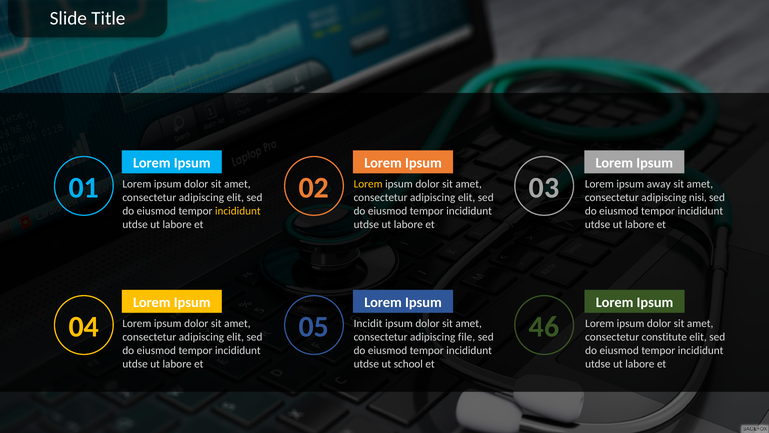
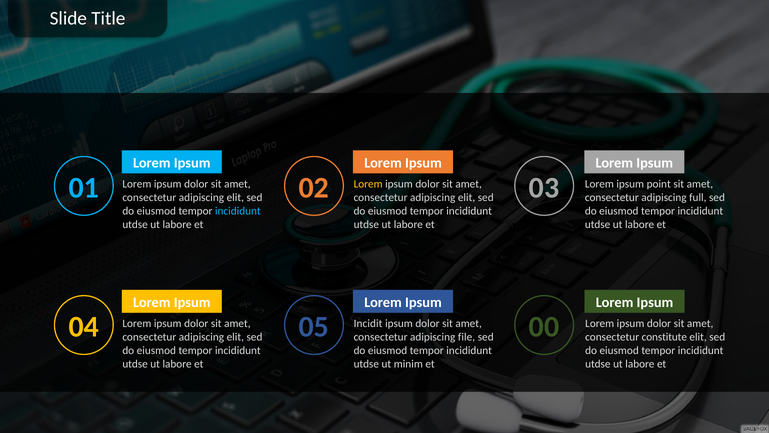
away: away -> point
nisi: nisi -> full
incididunt at (238, 211) colour: yellow -> light blue
46: 46 -> 00
school: school -> minim
